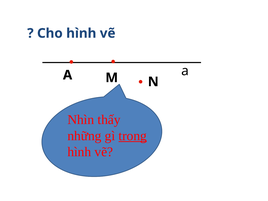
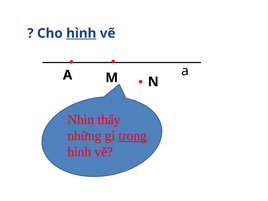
hình at (81, 33) underline: none -> present
